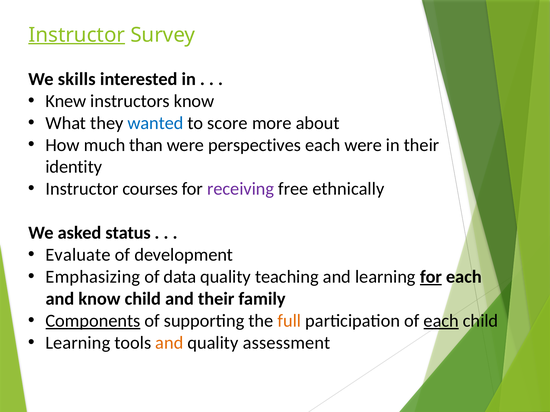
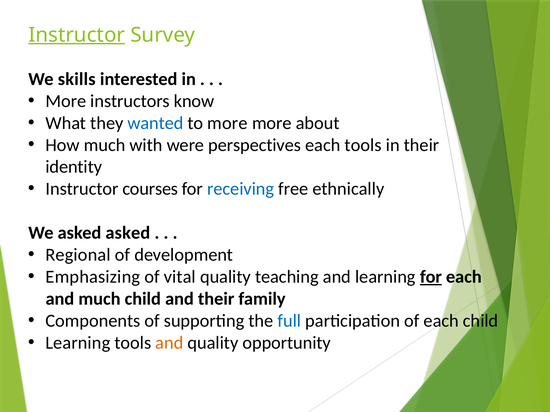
Knew at (66, 101): Knew -> More
to score: score -> more
than: than -> with
each were: were -> tools
receiving colour: purple -> blue
asked status: status -> asked
Evaluate: Evaluate -> Regional
data: data -> vital
and know: know -> much
Components underline: present -> none
full colour: orange -> blue
each at (441, 321) underline: present -> none
assessment: assessment -> opportunity
